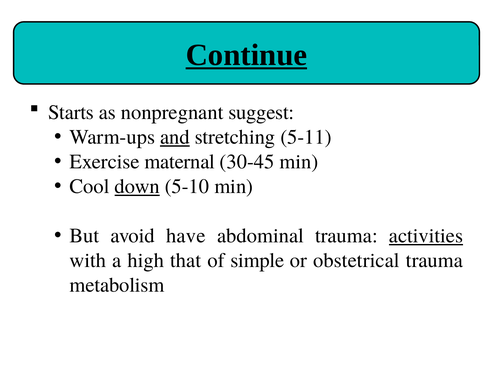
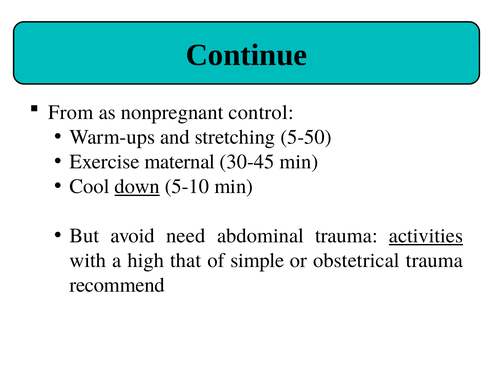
Continue underline: present -> none
Starts: Starts -> From
suggest: suggest -> control
and underline: present -> none
5-11: 5-11 -> 5-50
have: have -> need
metabolism: metabolism -> recommend
